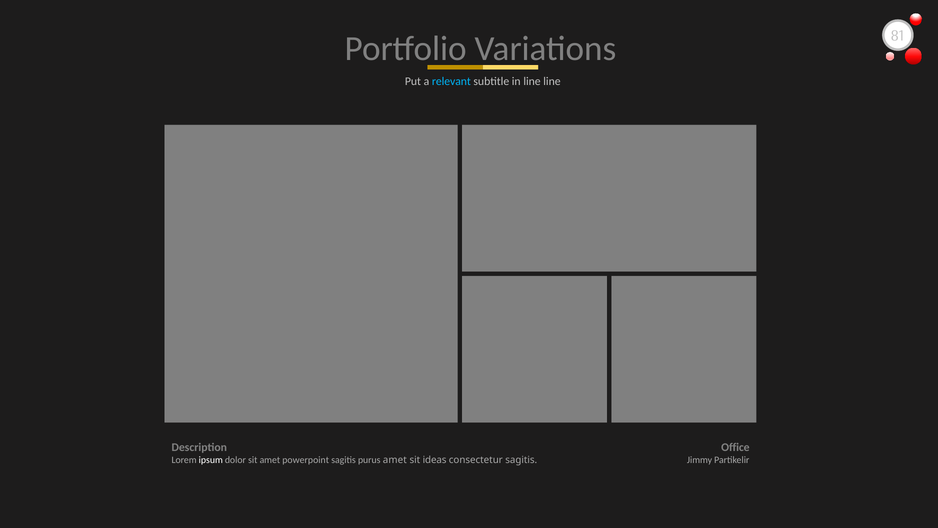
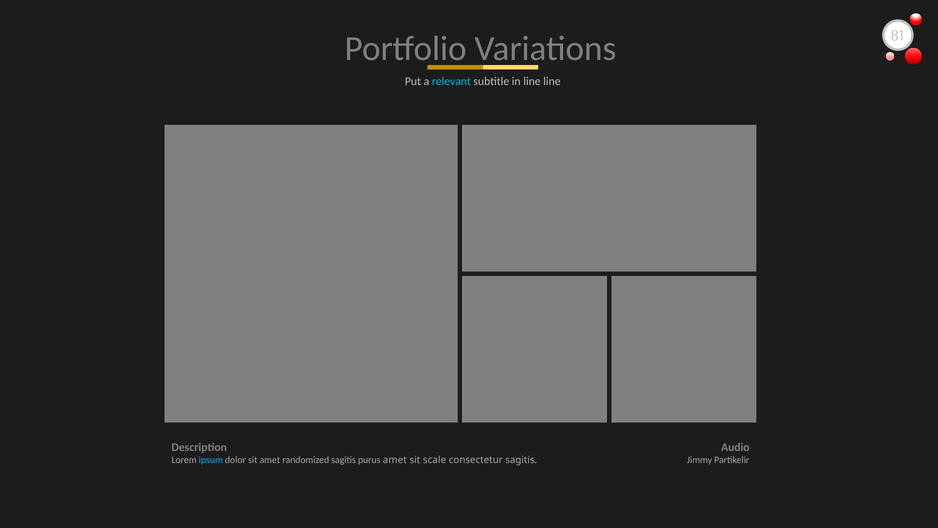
Office: Office -> Audio
ipsum colour: white -> light blue
powerpoint: powerpoint -> randomized
ideas: ideas -> scale
